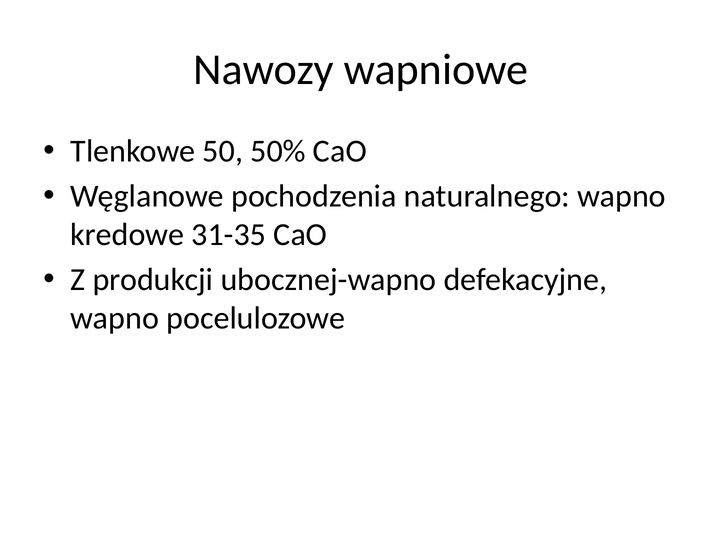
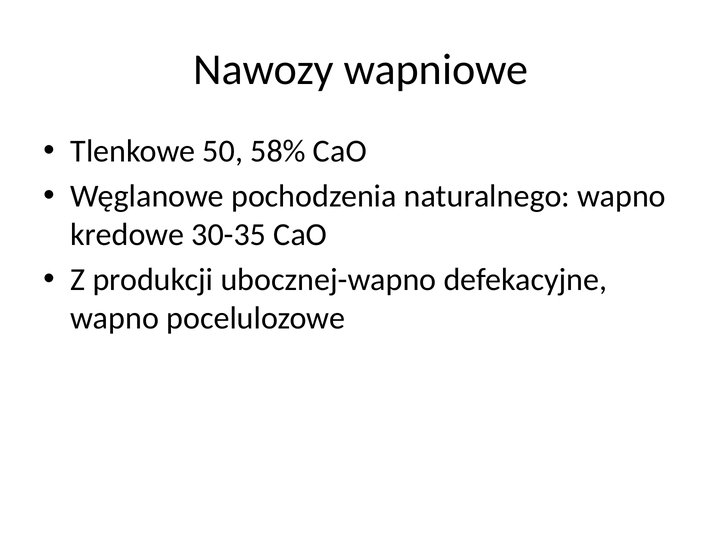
50%: 50% -> 58%
31-35: 31-35 -> 30-35
